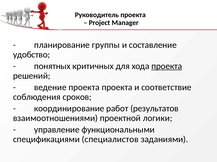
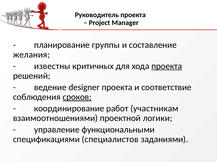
удобство: удобство -> желания
понятных: понятных -> известны
ведение проекта: проекта -> designer
сроков underline: none -> present
результатов: результатов -> участникам
